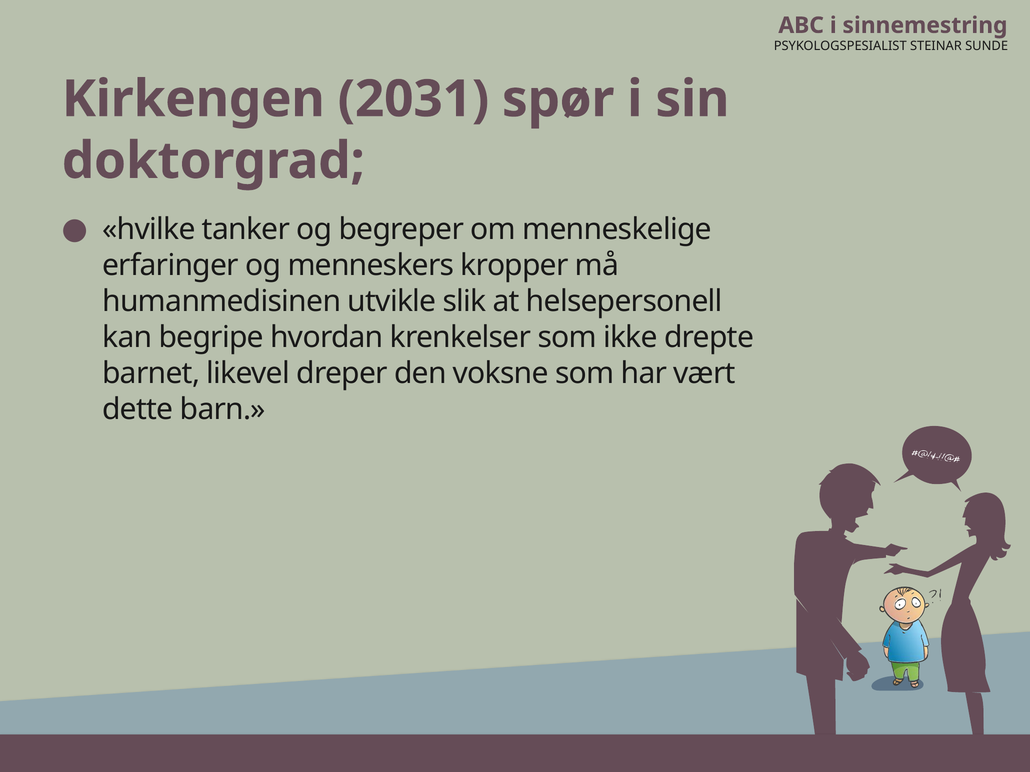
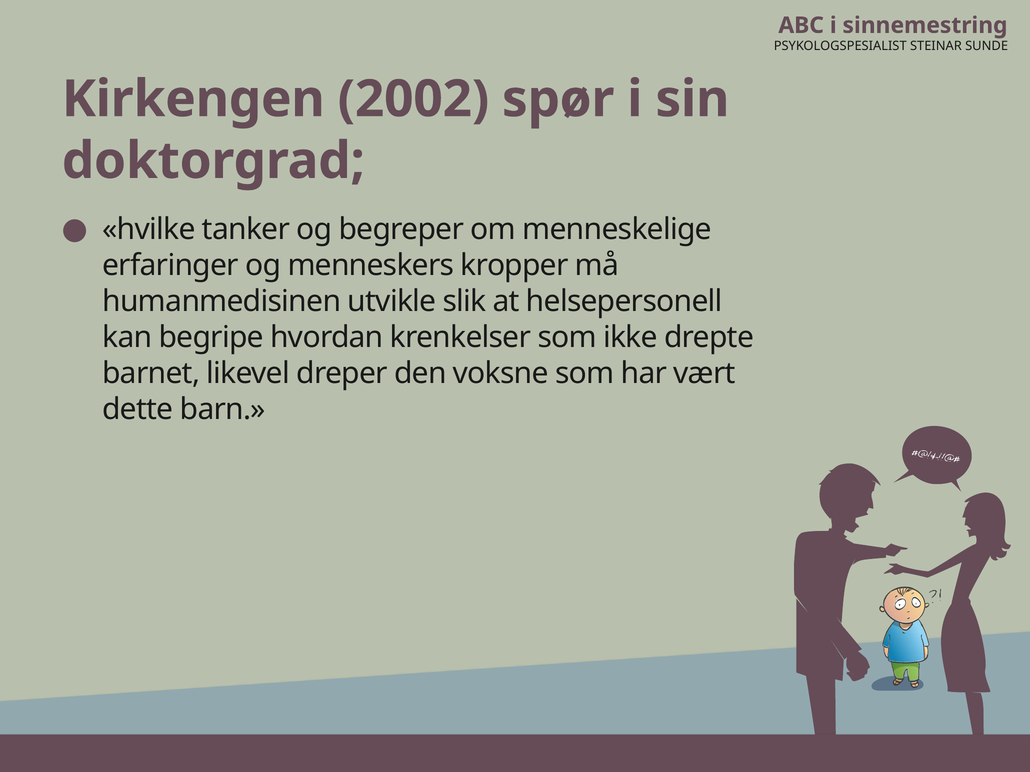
2031: 2031 -> 2002
